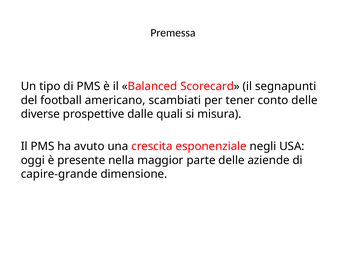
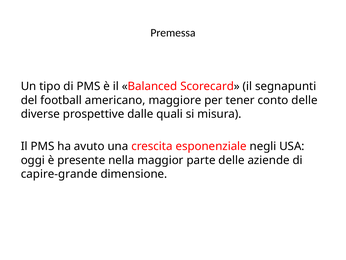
scambiati: scambiati -> maggiore
